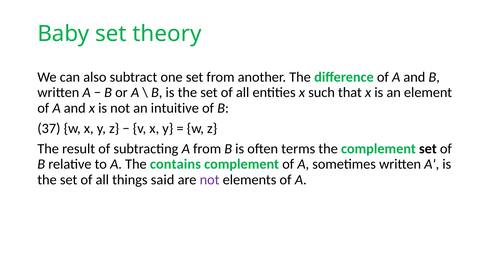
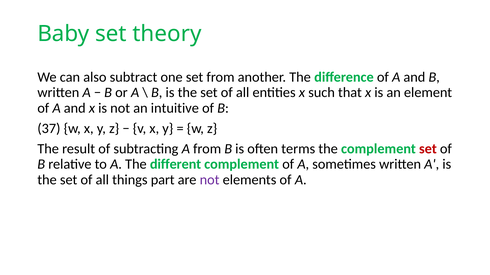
set at (428, 149) colour: black -> red
contains: contains -> different
said: said -> part
